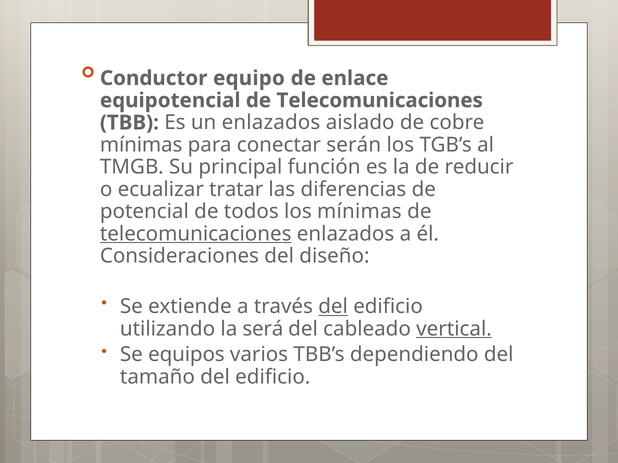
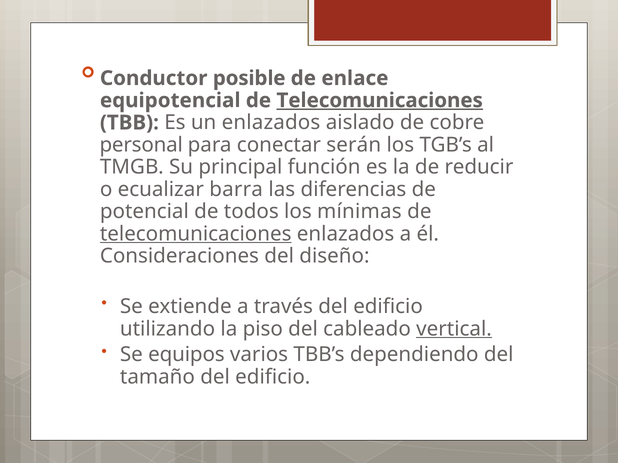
equipo: equipo -> posible
Telecomunicaciones at (380, 101) underline: none -> present
mínimas at (141, 145): mínimas -> personal
tratar: tratar -> barra
del at (333, 307) underline: present -> none
será: será -> piso
